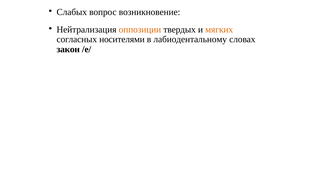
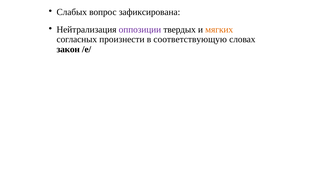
возникновение: возникновение -> зафиксирована
оппозиции colour: orange -> purple
носителями: носителями -> произнести
лабиодентальному: лабиодентальному -> соответствующую
